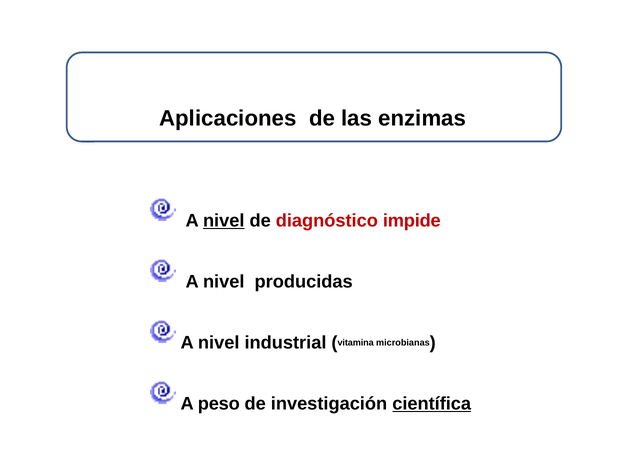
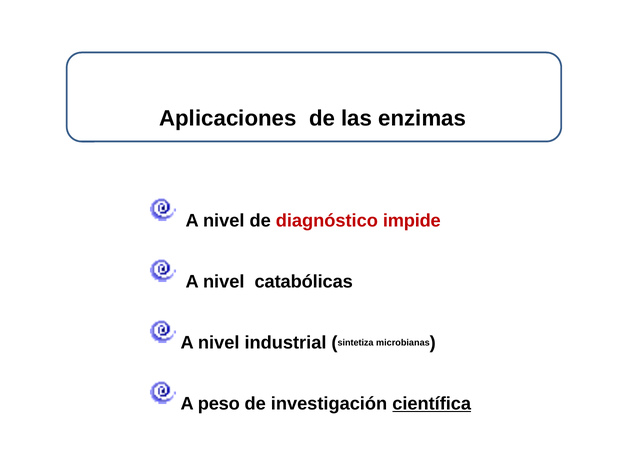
nivel at (224, 221) underline: present -> none
producidas: producidas -> catabólicas
vitamina: vitamina -> sintetiza
